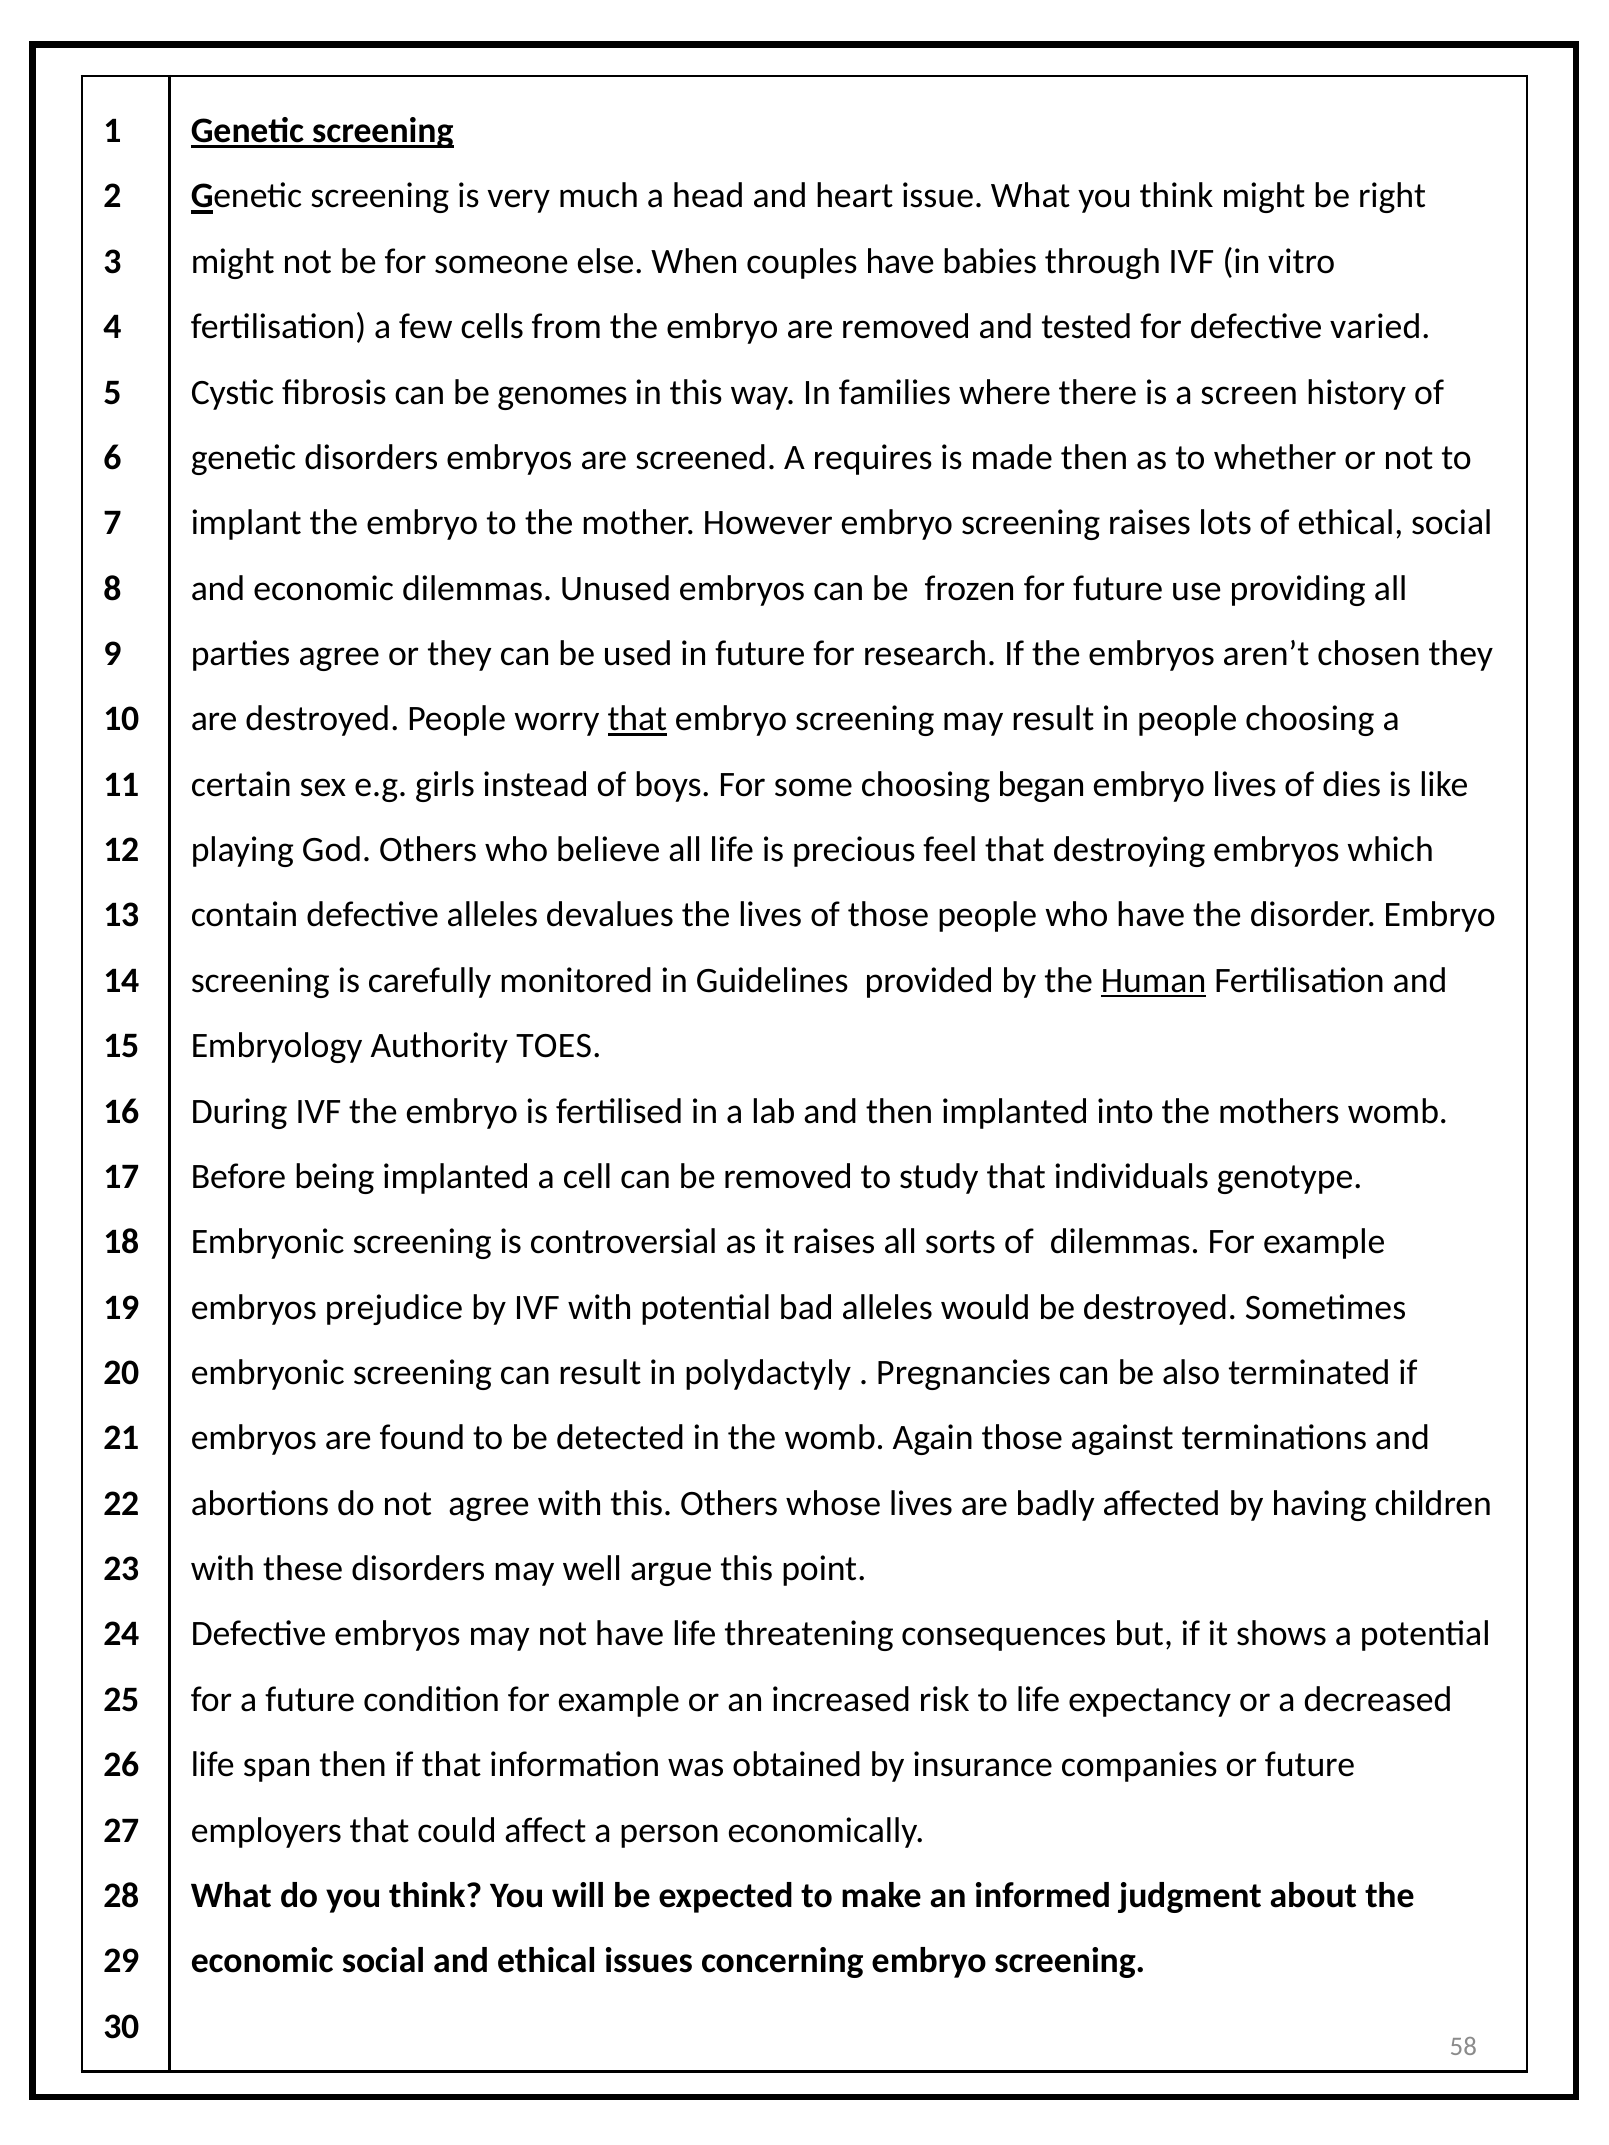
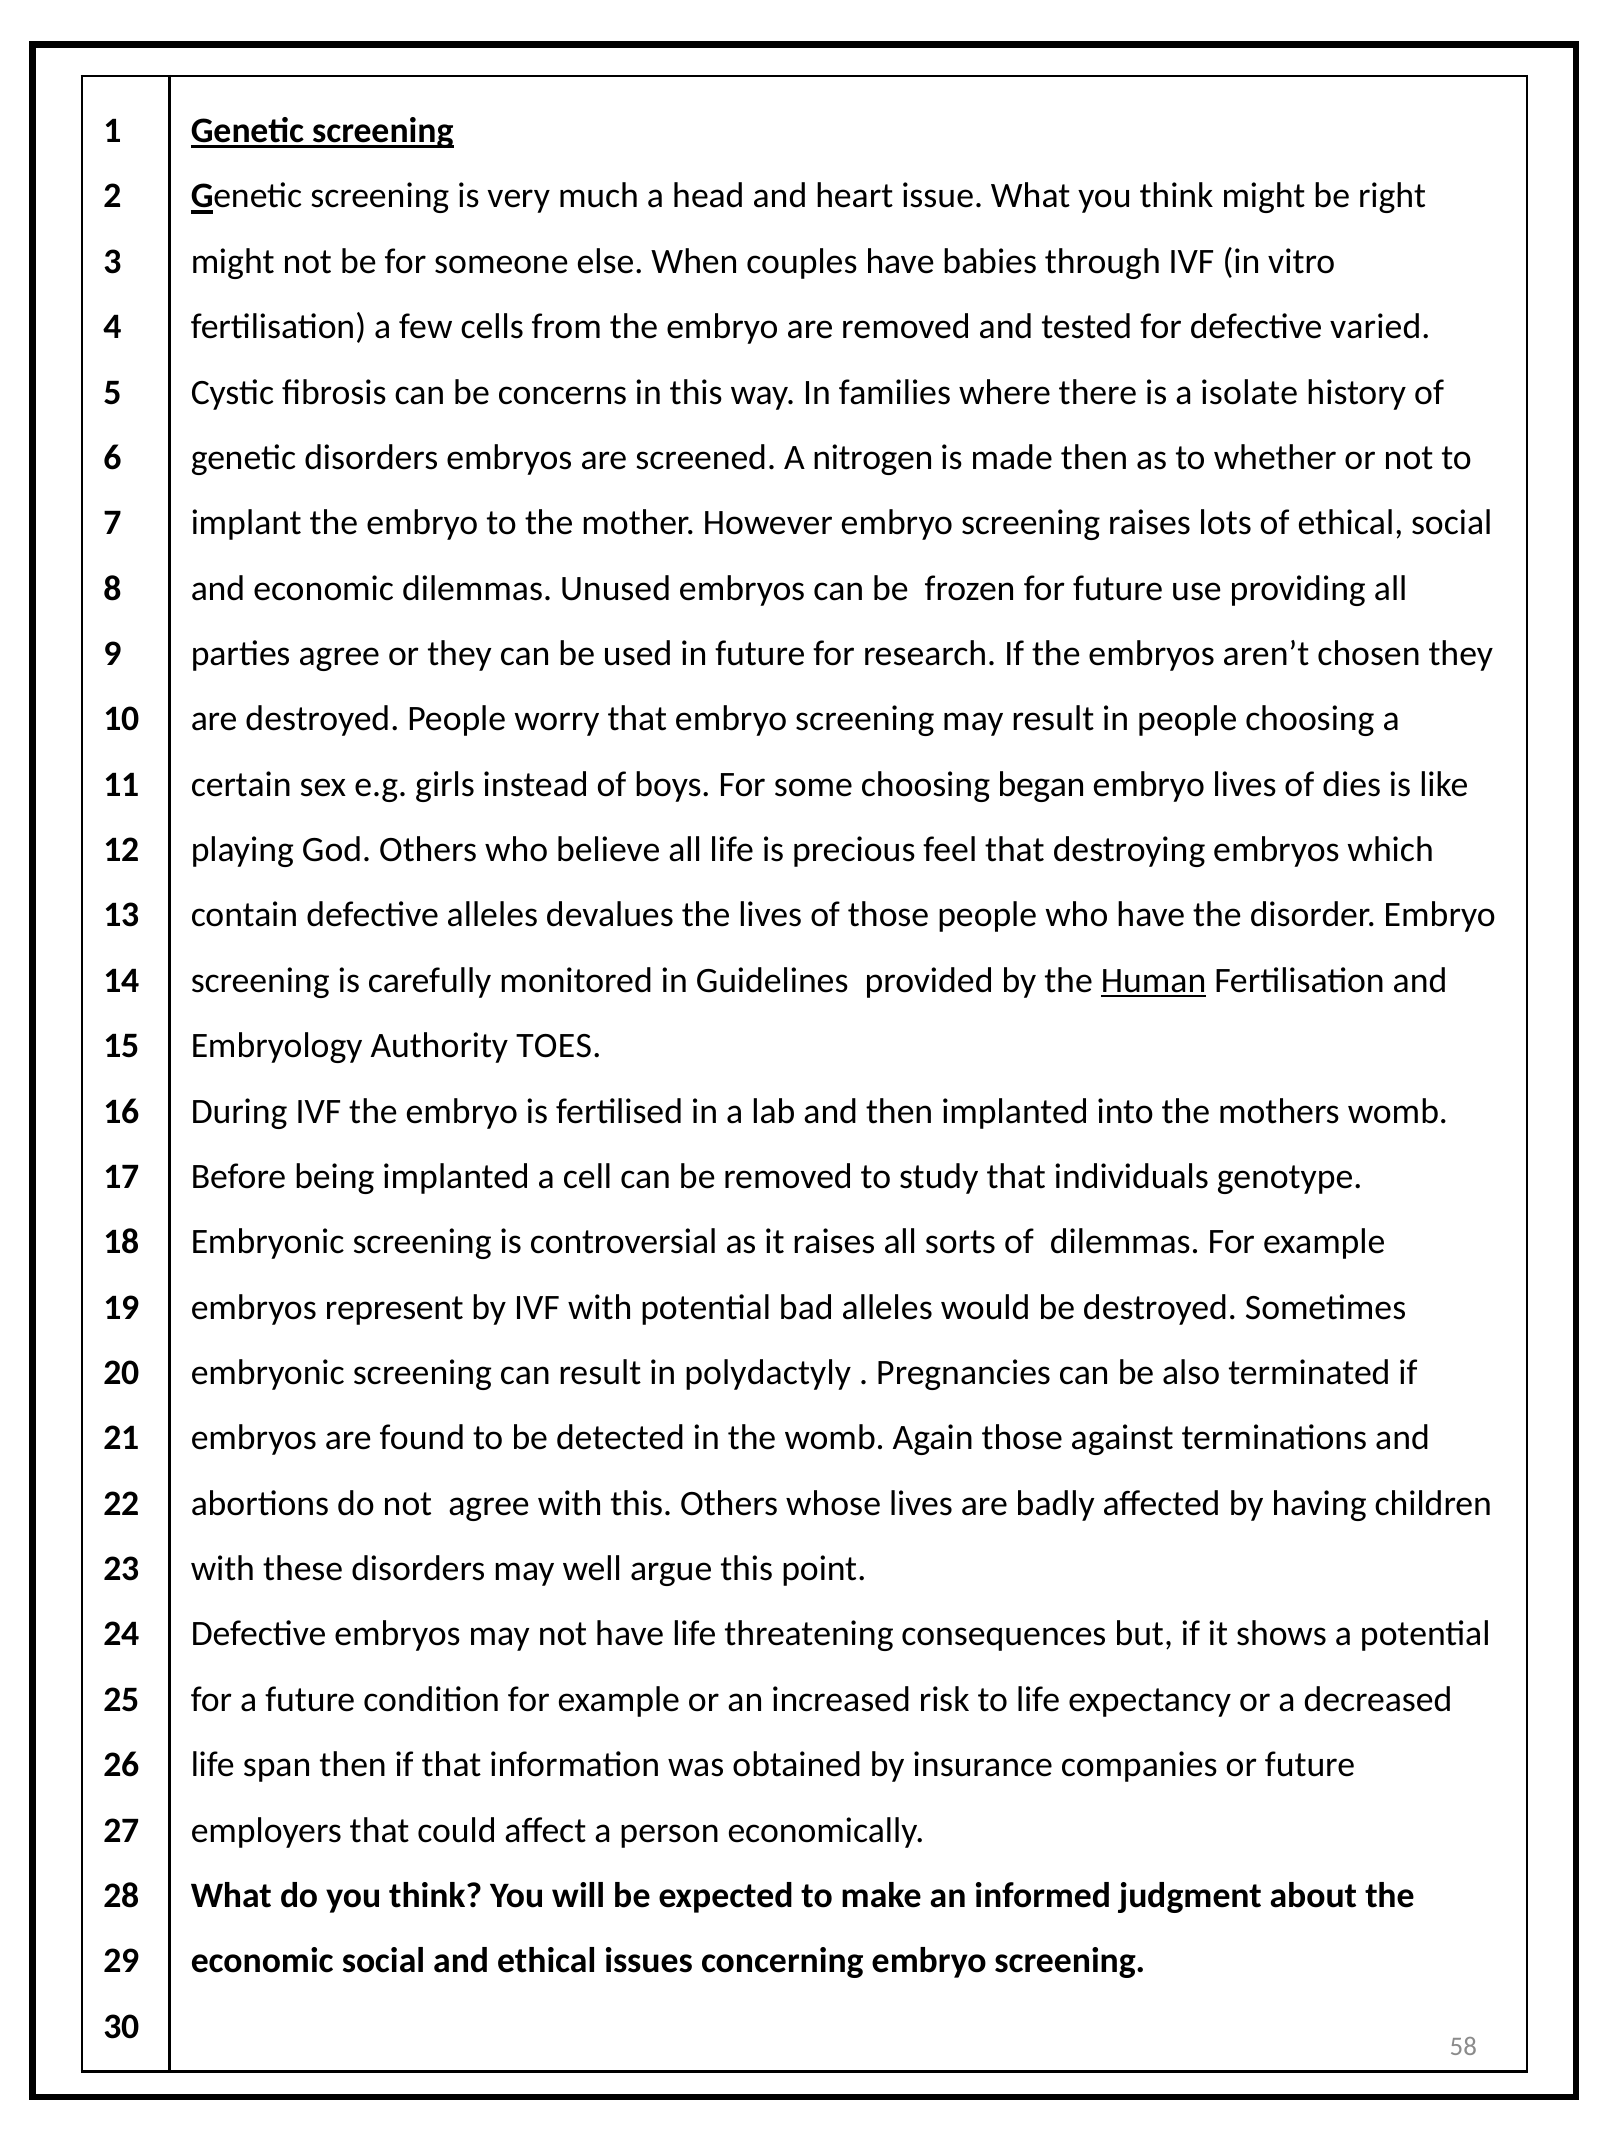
genomes: genomes -> concerns
screen: screen -> isolate
requires: requires -> nitrogen
that at (637, 719) underline: present -> none
prejudice: prejudice -> represent
